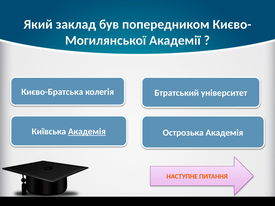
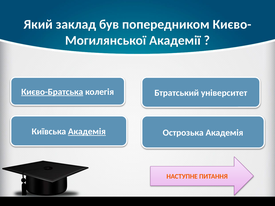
Києво-Братська underline: none -> present
